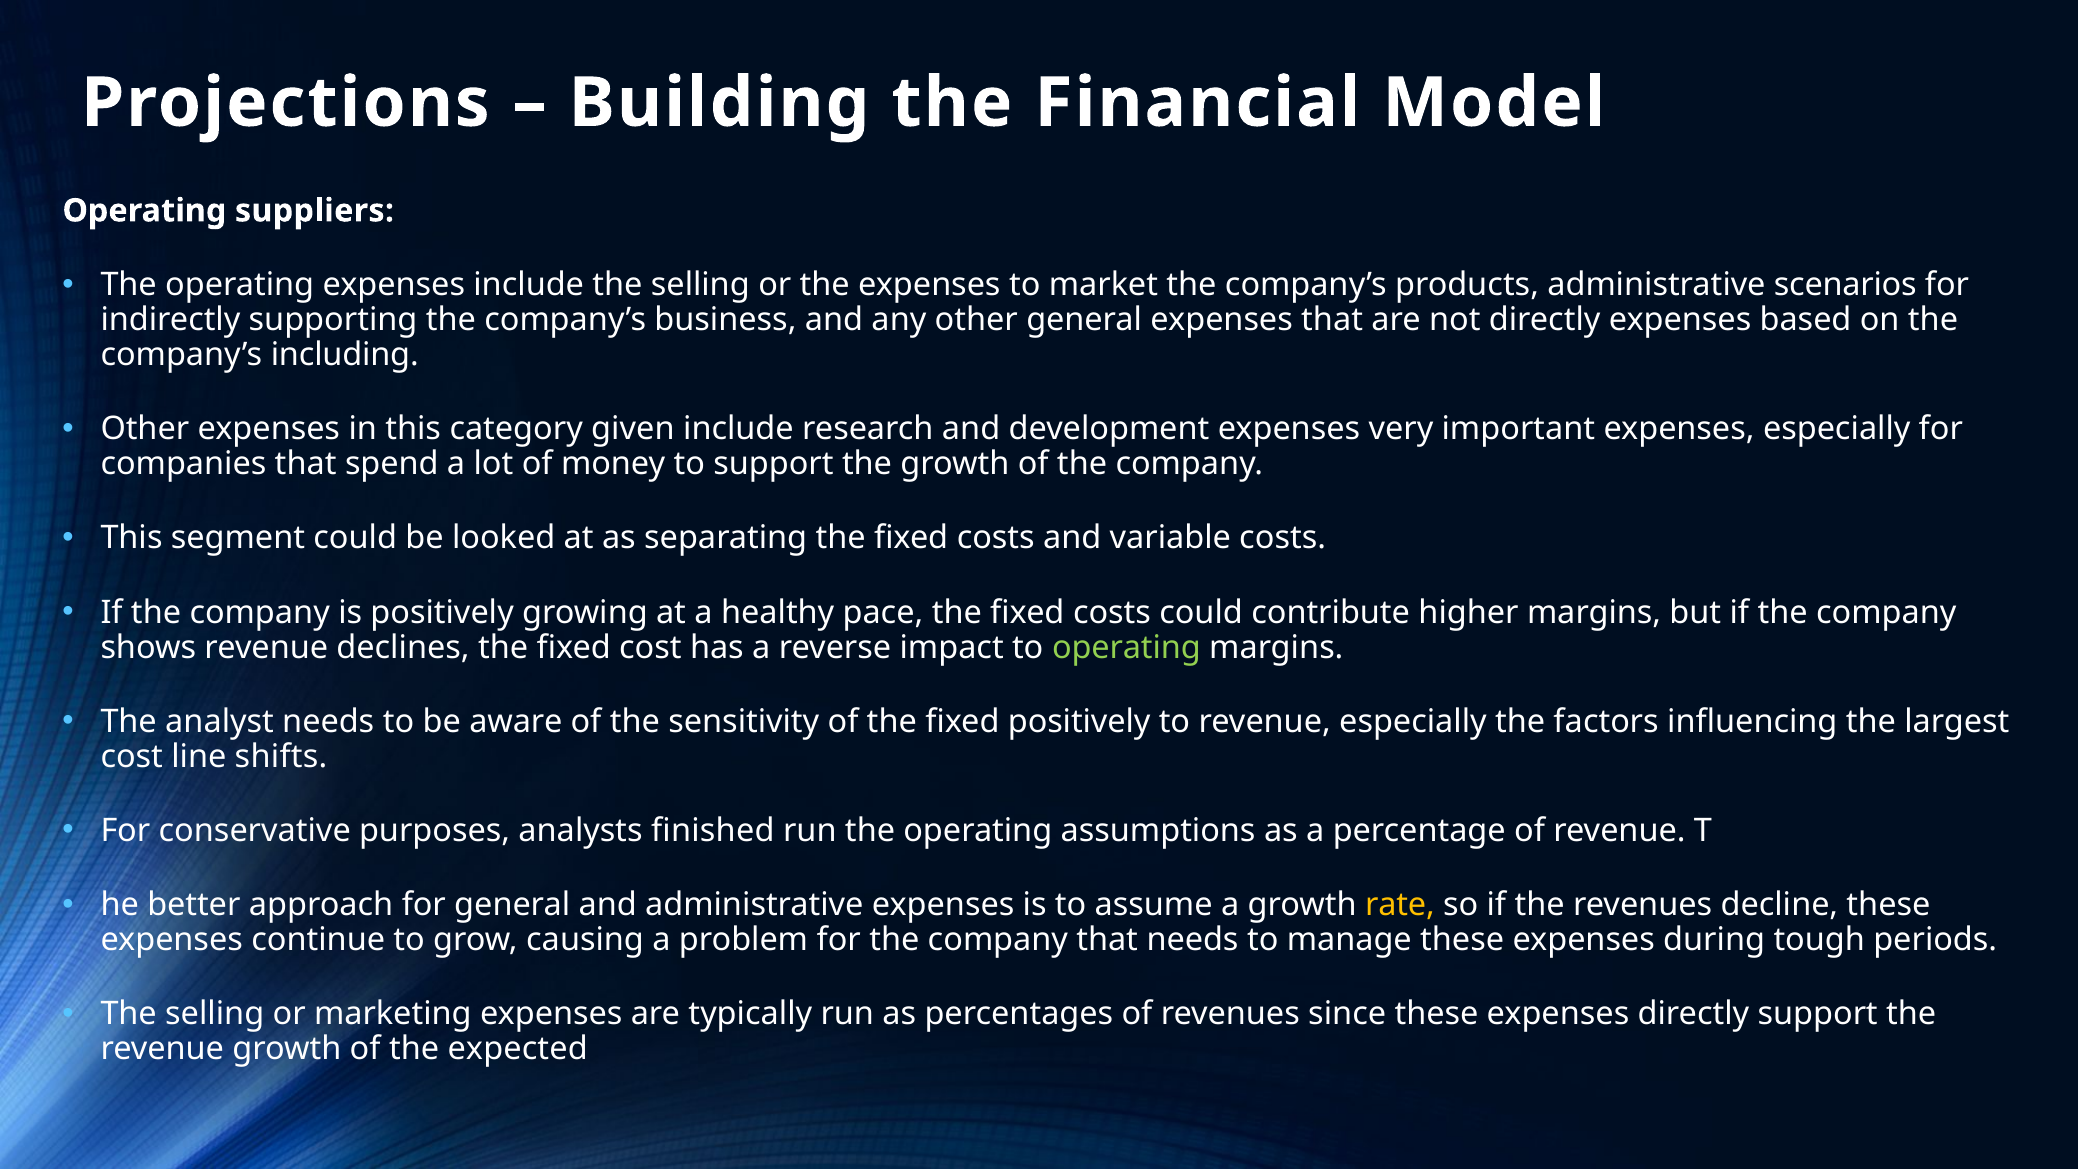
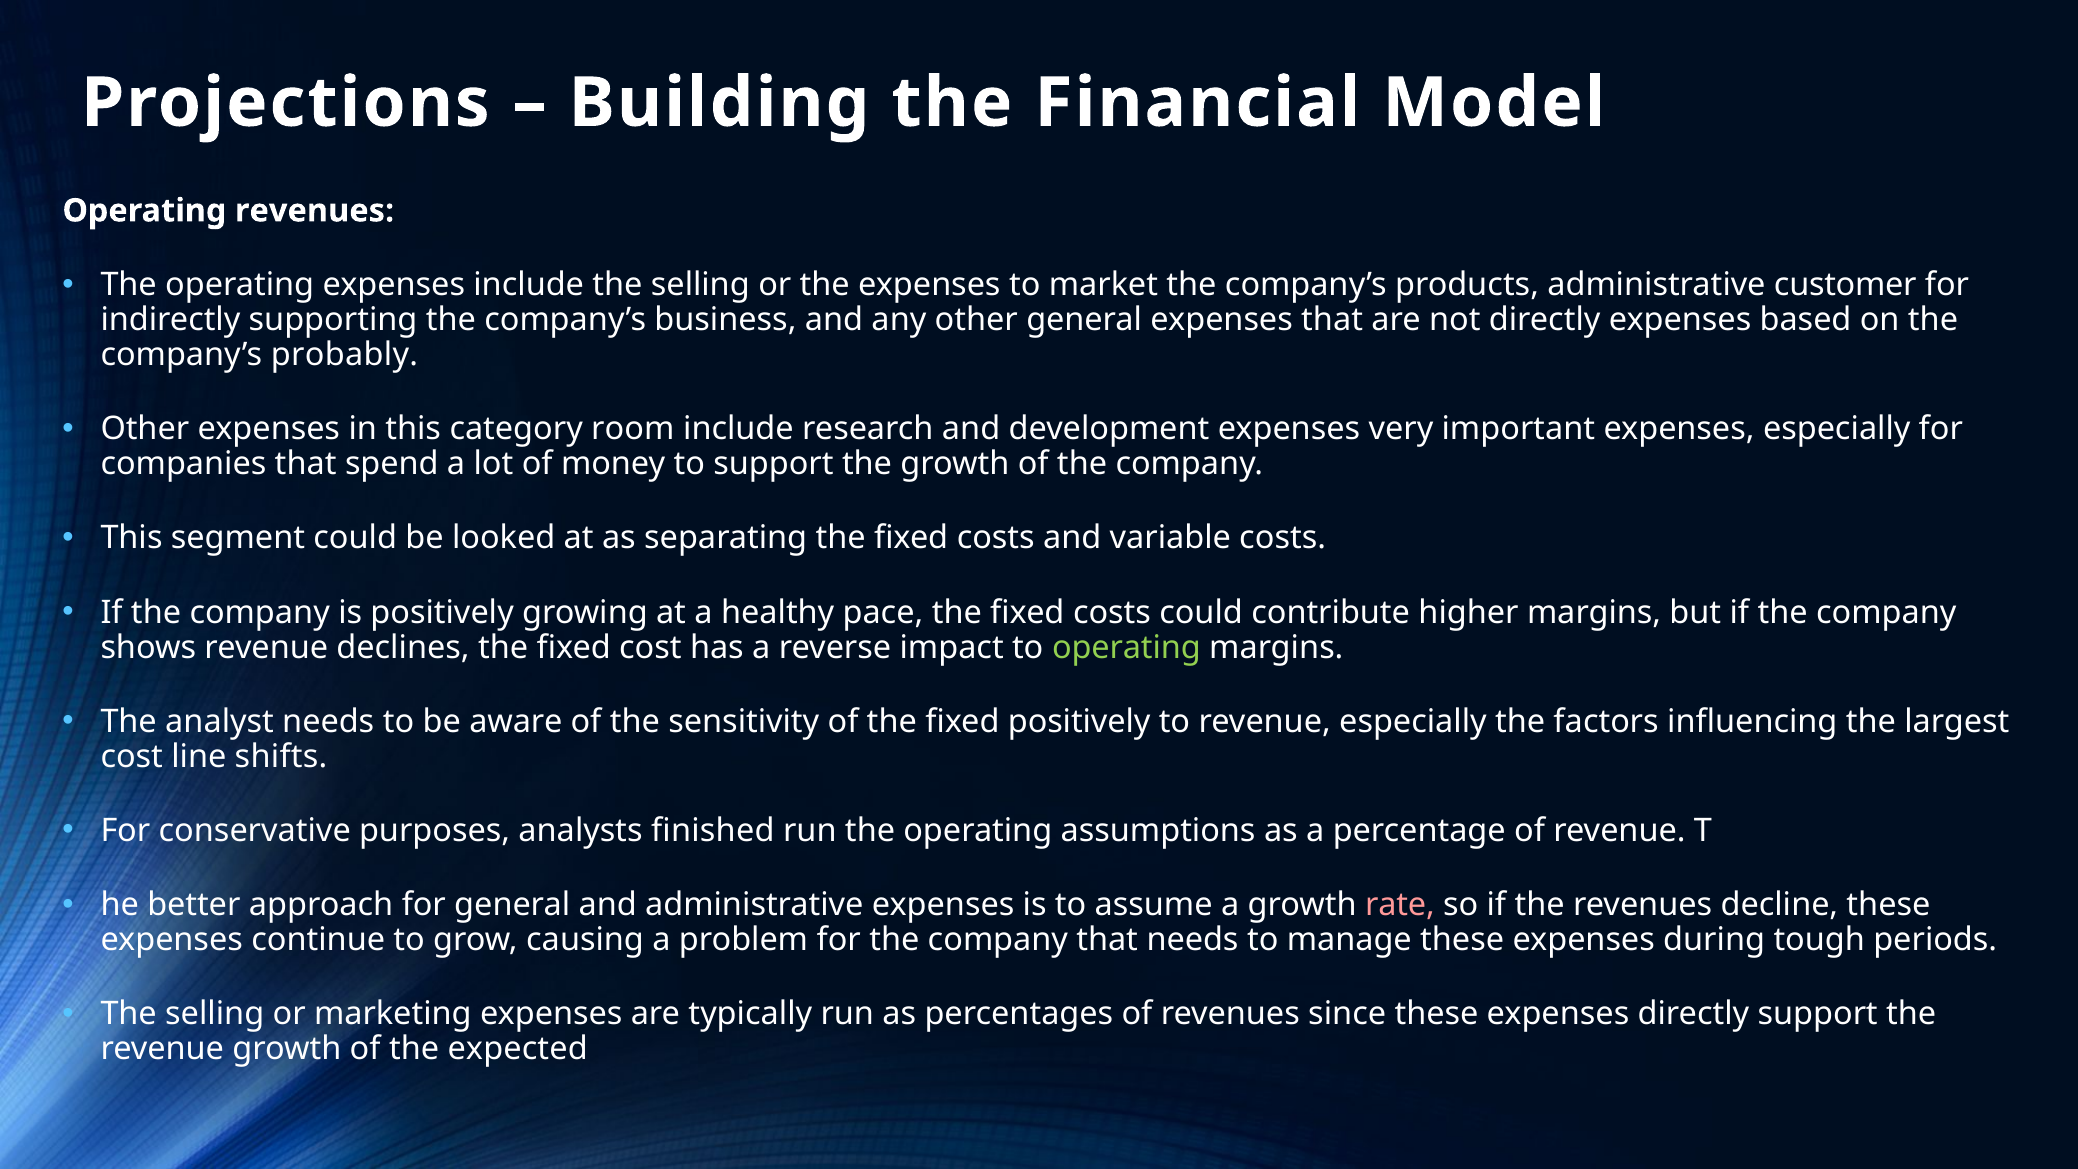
Operating suppliers: suppliers -> revenues
scenarios: scenarios -> customer
including: including -> probably
given: given -> room
rate colour: yellow -> pink
